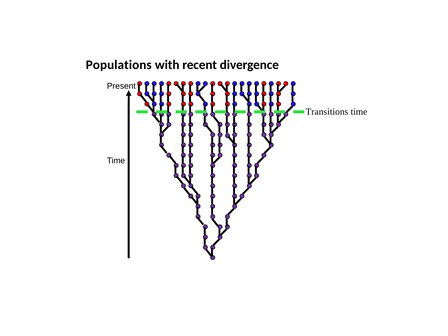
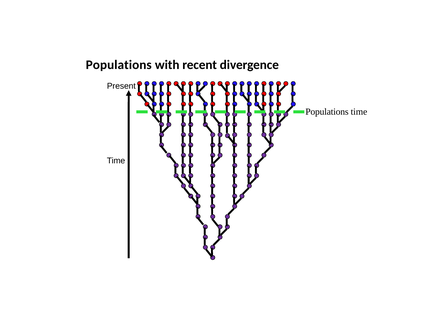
Transitions at (327, 112): Transitions -> Populations
